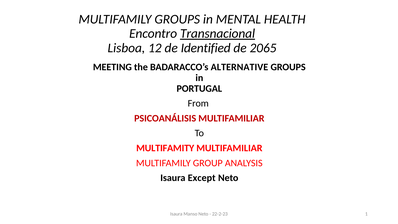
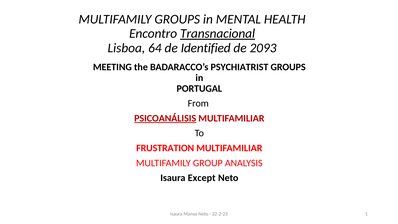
12: 12 -> 64
2065: 2065 -> 2093
ALTERNATIVE: ALTERNATIVE -> PSYCHIATRIST
PSICOANÁLISIS underline: none -> present
MULTIFAMITY: MULTIFAMITY -> FRUSTRATION
